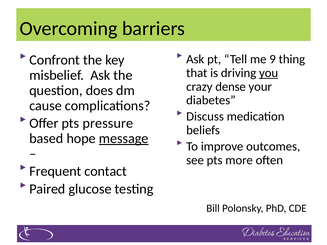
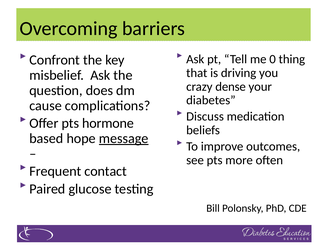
9: 9 -> 0
you underline: present -> none
pressure: pressure -> hormone
